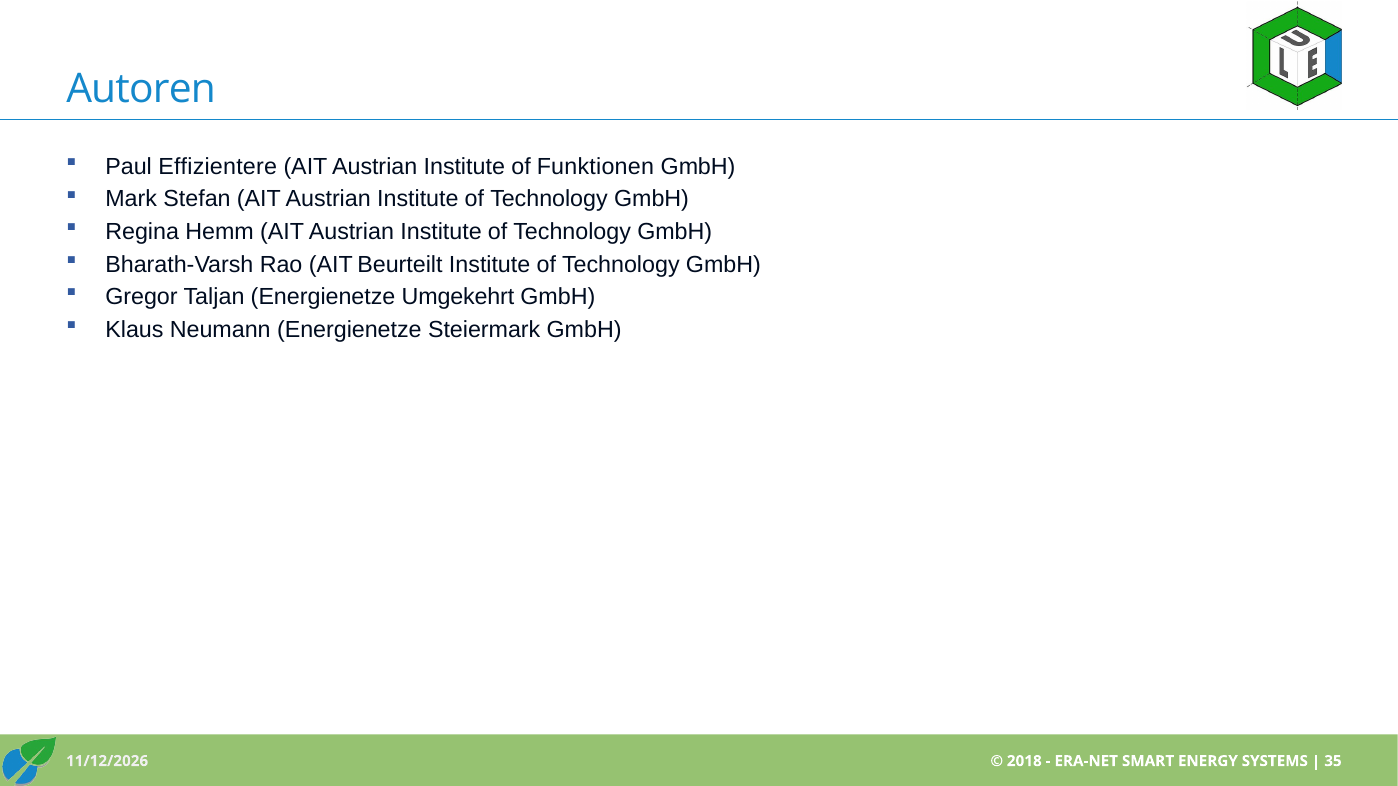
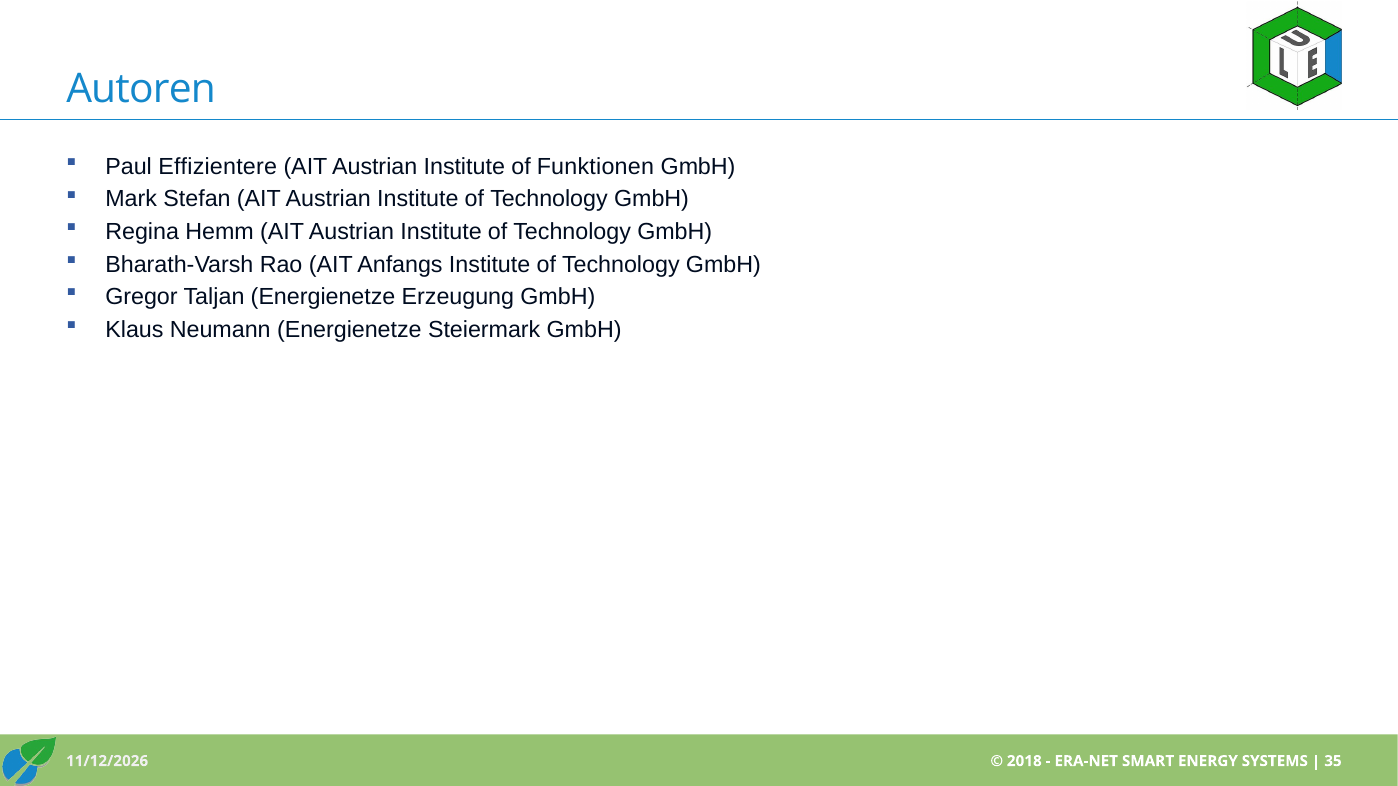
Beurteilt: Beurteilt -> Anfangs
Umgekehrt: Umgekehrt -> Erzeugung
